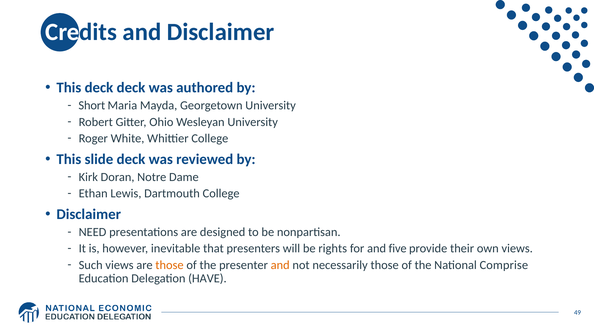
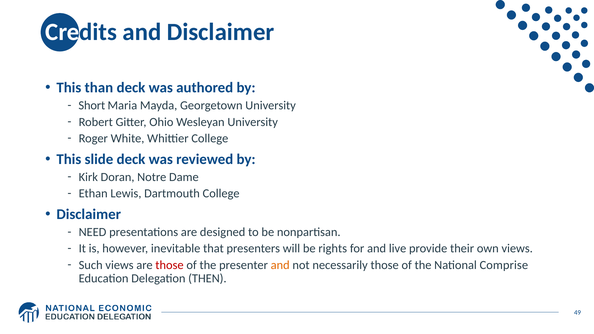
This deck: deck -> than
five: five -> live
those at (170, 265) colour: orange -> red
HAVE: HAVE -> THEN
